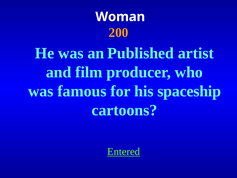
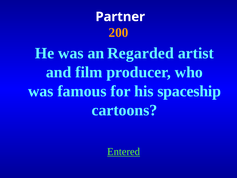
Woman: Woman -> Partner
Published: Published -> Regarded
